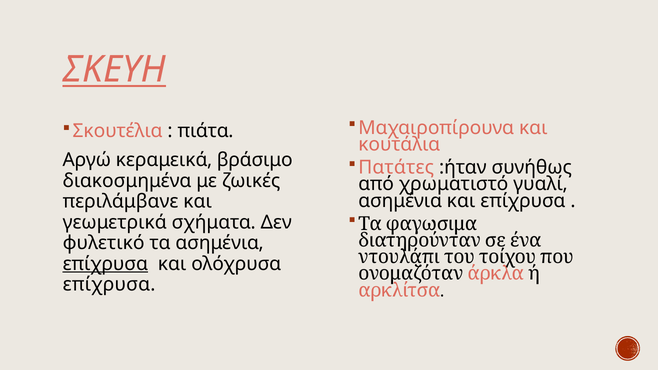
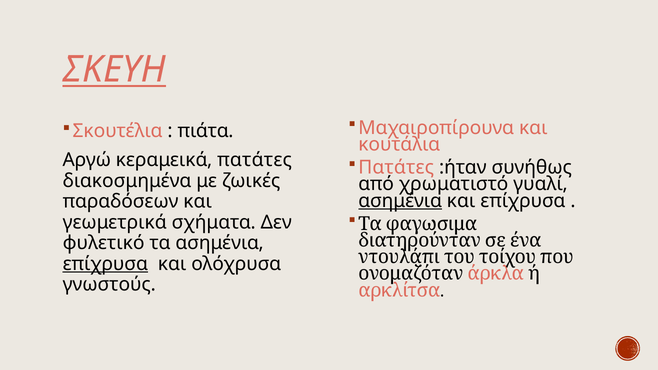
κεραμεικά βράσιμο: βράσιμο -> πατάτες
ασημένια at (400, 201) underline: none -> present
περιλάμβανε: περιλάμβανε -> παραδόσεων
επίχρυσα at (109, 284): επίχρυσα -> γνωστούς
